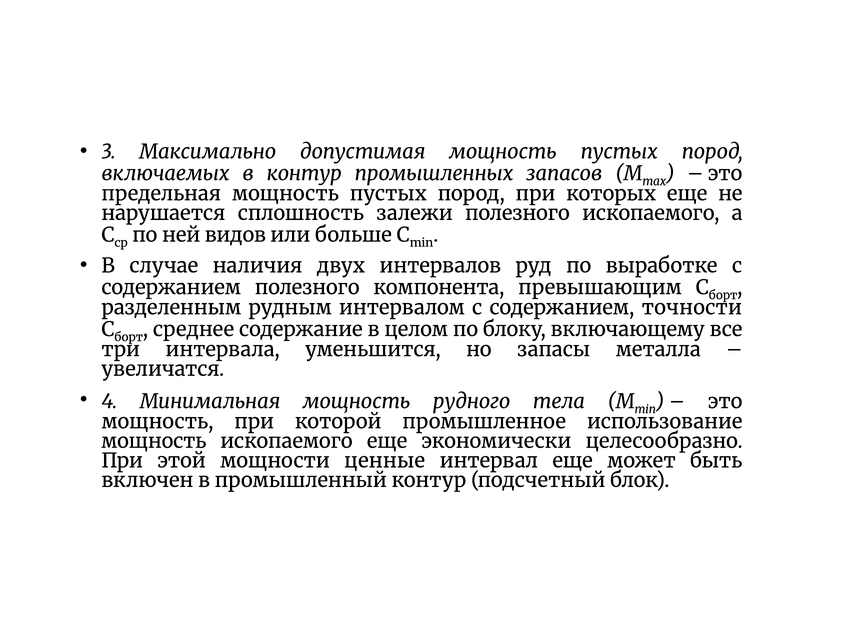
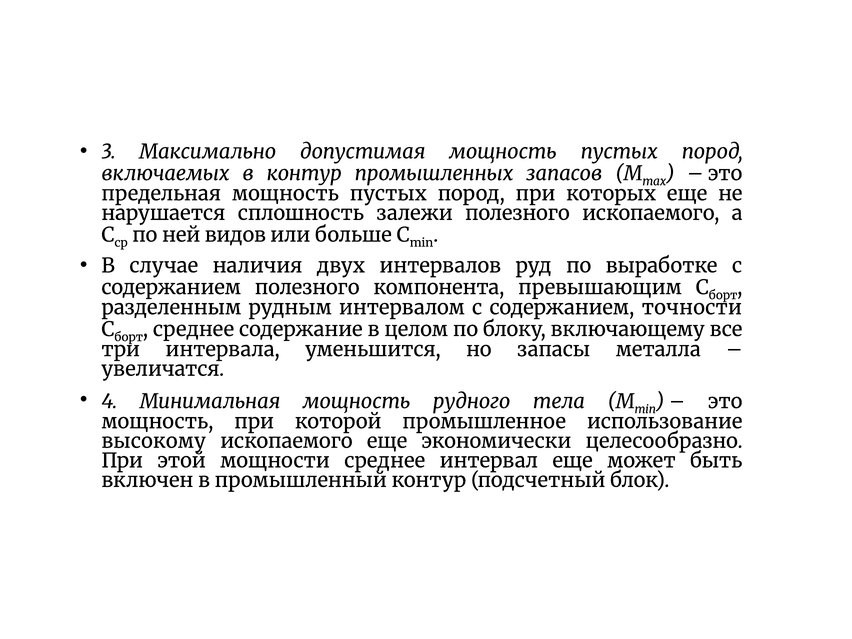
мощность at (154, 441): мощность -> высокому
мощности ценные: ценные -> среднее
